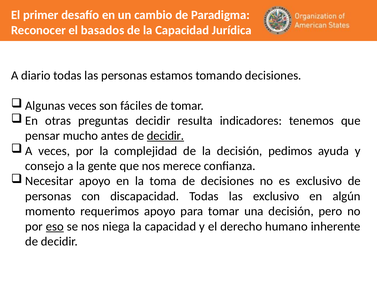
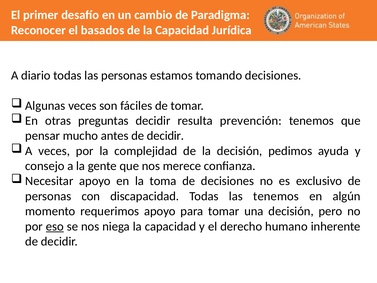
indicadores: indicadores -> prevención
decidir at (166, 136) underline: present -> none
las exclusivo: exclusivo -> tenemos
